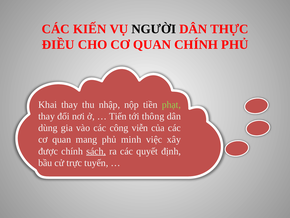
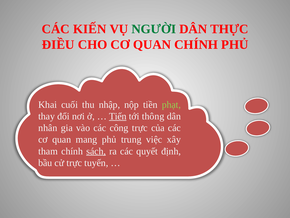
NGƯỜI colour: black -> green
Khai thay: thay -> cuối
Tiến underline: none -> present
dùng: dùng -> nhân
công viễn: viễn -> trực
minh: minh -> trung
được: được -> tham
